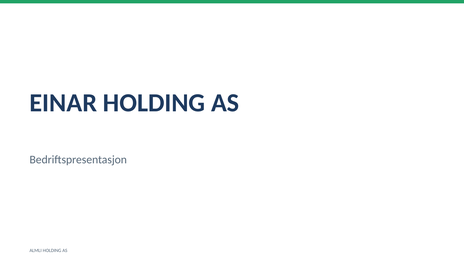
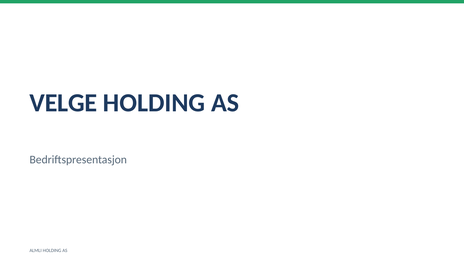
EINAR: EINAR -> VELGE
